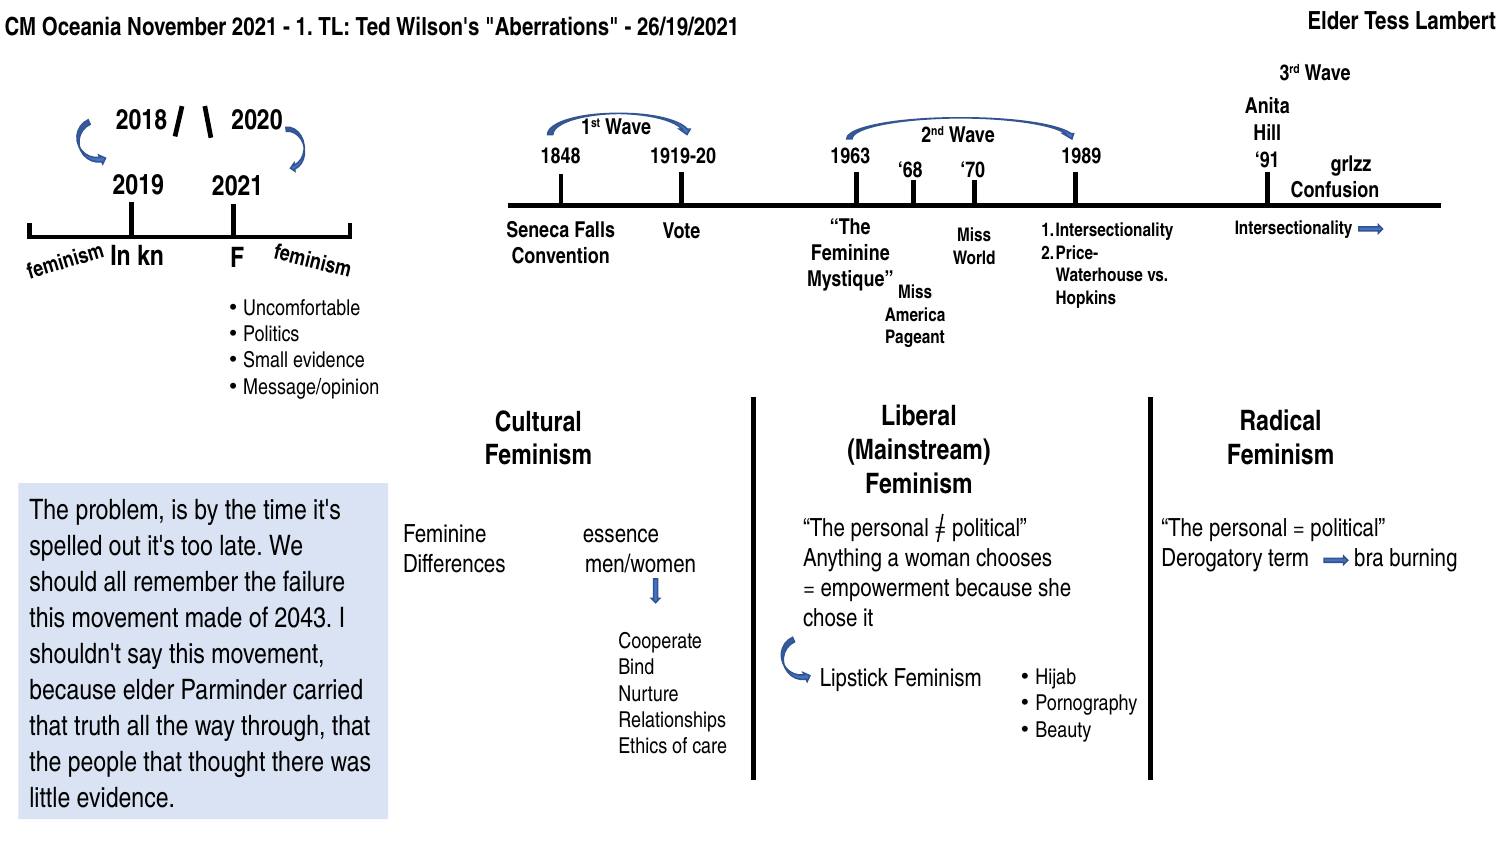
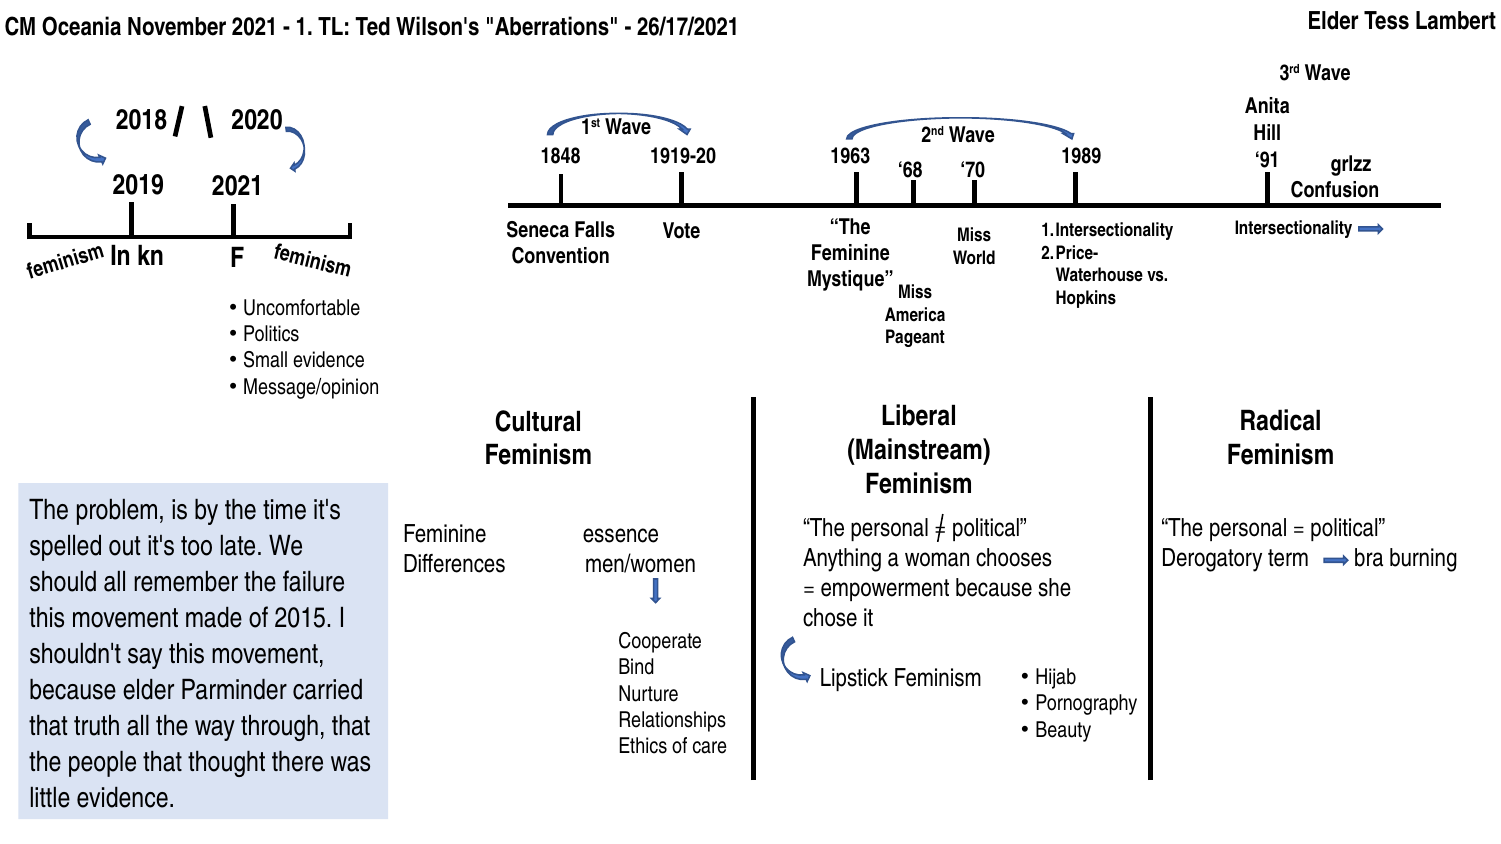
26/19/2021: 26/19/2021 -> 26/17/2021
2043: 2043 -> 2015
